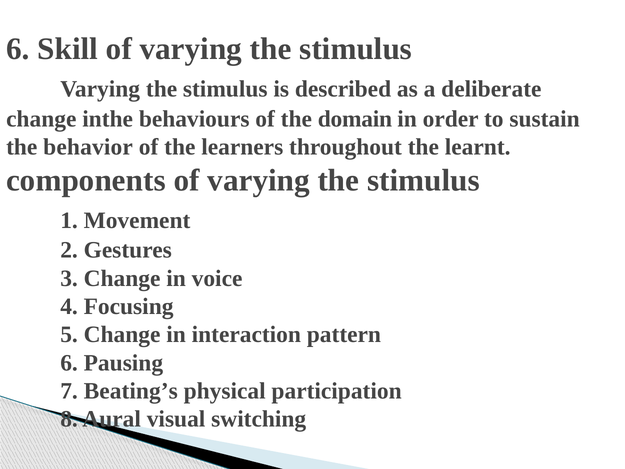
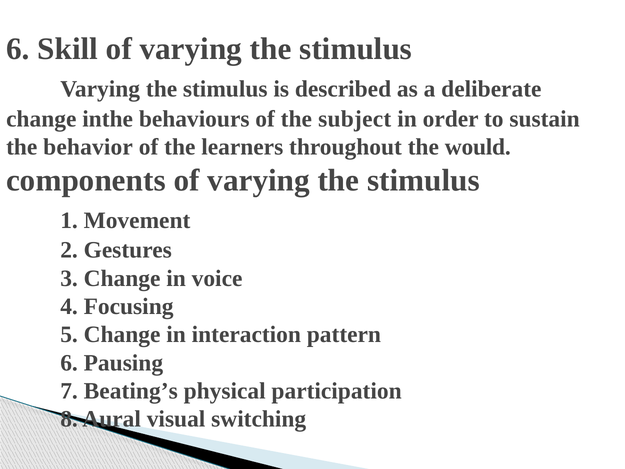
domain: domain -> subject
learnt: learnt -> would
